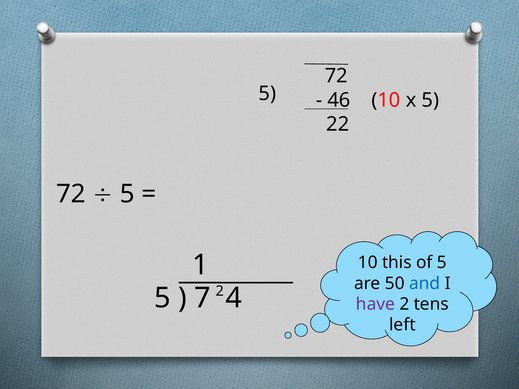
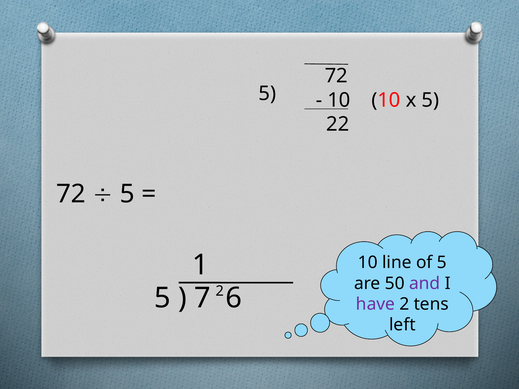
46 at (339, 100): 46 -> 10
this: this -> line
and colour: blue -> purple
4: 4 -> 6
